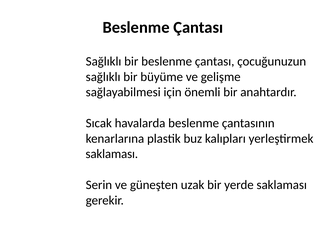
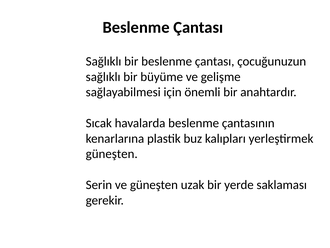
saklaması at (112, 154): saklaması -> güneşten
